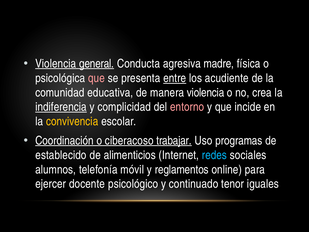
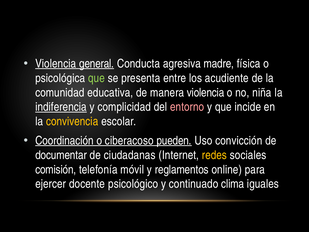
que at (96, 78) colour: pink -> light green
entre underline: present -> none
crea: crea -> niña
trabajar: trabajar -> pueden
programas: programas -> convicción
establecido: establecido -> documentar
alimenticios: alimenticios -> ciudadanas
redes colour: light blue -> yellow
alumnos: alumnos -> comisión
tenor: tenor -> clima
